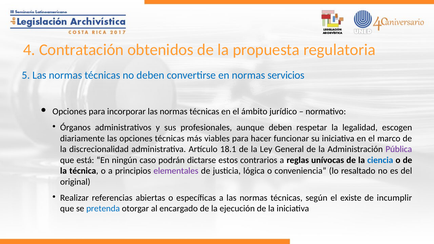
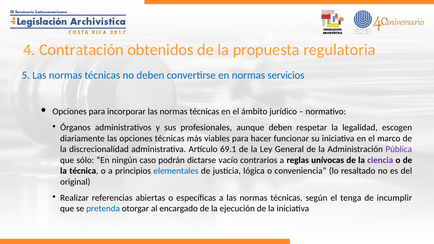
18.1: 18.1 -> 69.1
está: está -> sólo
estos: estos -> vacío
ciencia colour: blue -> purple
elementales colour: purple -> blue
existe: existe -> tenga
